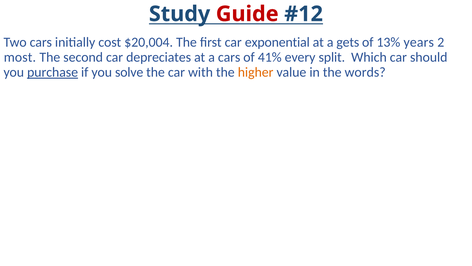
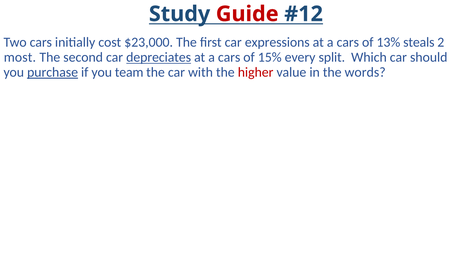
$20,004: $20,004 -> $23,000
exponential: exponential -> expressions
gets at (348, 42): gets -> cars
years: years -> steals
depreciates underline: none -> present
41%: 41% -> 15%
solve: solve -> team
higher colour: orange -> red
